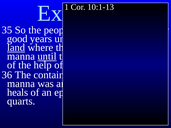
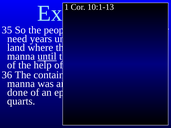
good: good -> need
land underline: present -> none
heals: heals -> done
